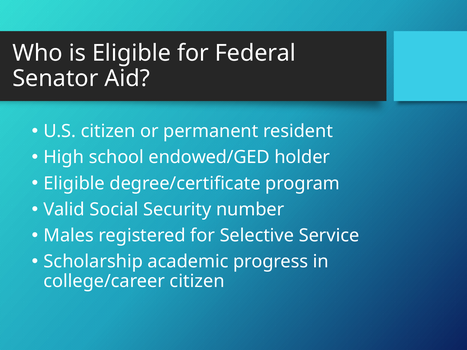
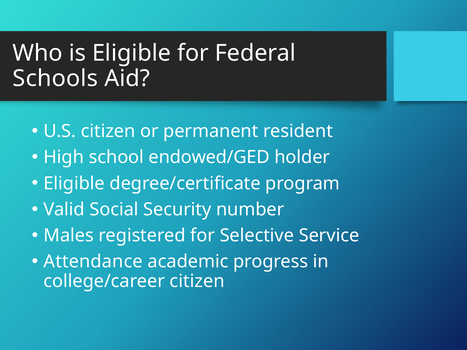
Senator: Senator -> Schools
Scholarship: Scholarship -> Attendance
